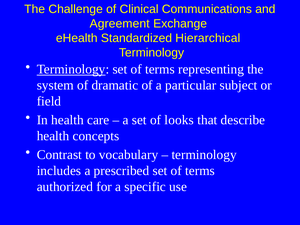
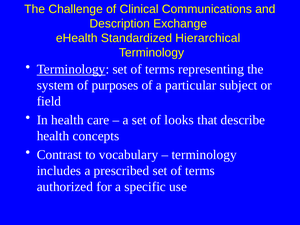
Agreement: Agreement -> Description
dramatic: dramatic -> purposes
